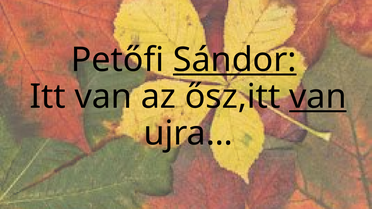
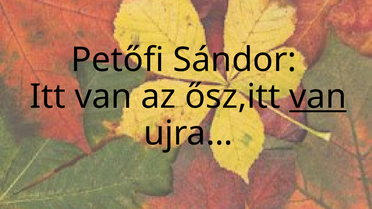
Sándor underline: present -> none
